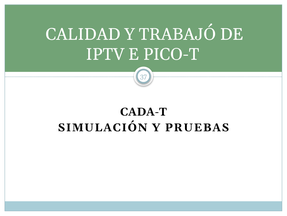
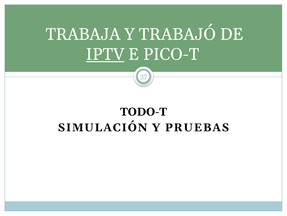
CALIDAD: CALIDAD -> TRABAJA
IPTV underline: none -> present
CADA-T: CADA-T -> TODO-T
